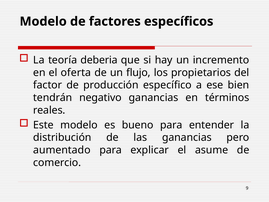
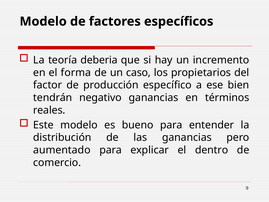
oferta: oferta -> forma
flujo: flujo -> caso
asume: asume -> dentro
